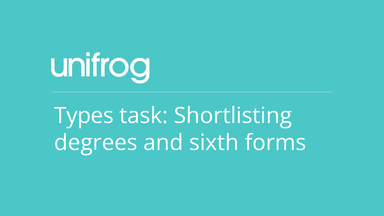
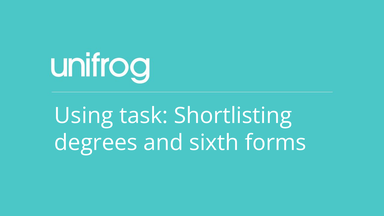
Types: Types -> Using
